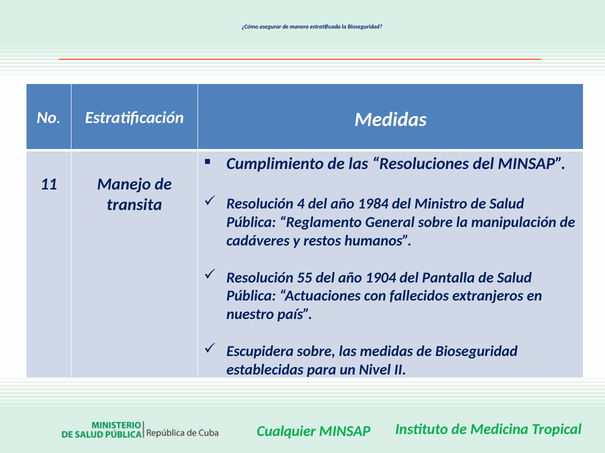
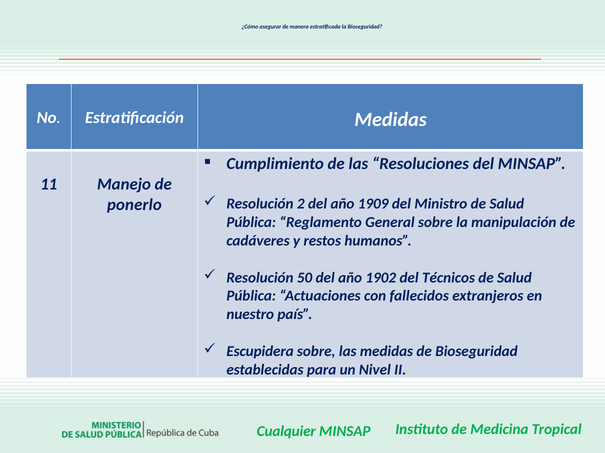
4: 4 -> 2
1984: 1984 -> 1909
transita: transita -> ponerlo
55: 55 -> 50
1904: 1904 -> 1902
Pantalla: Pantalla -> Técnicos
